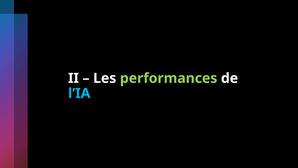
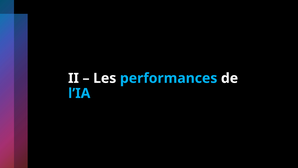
performances colour: light green -> light blue
